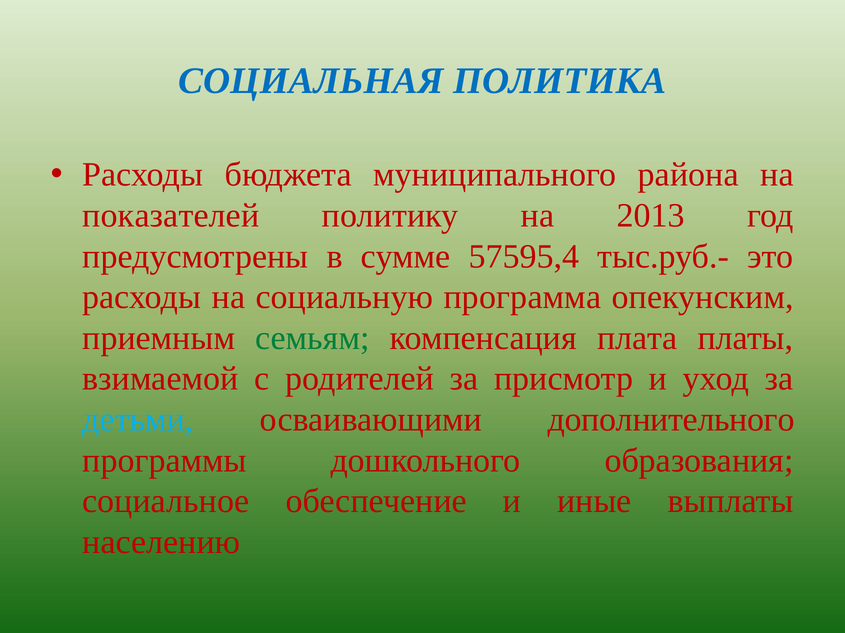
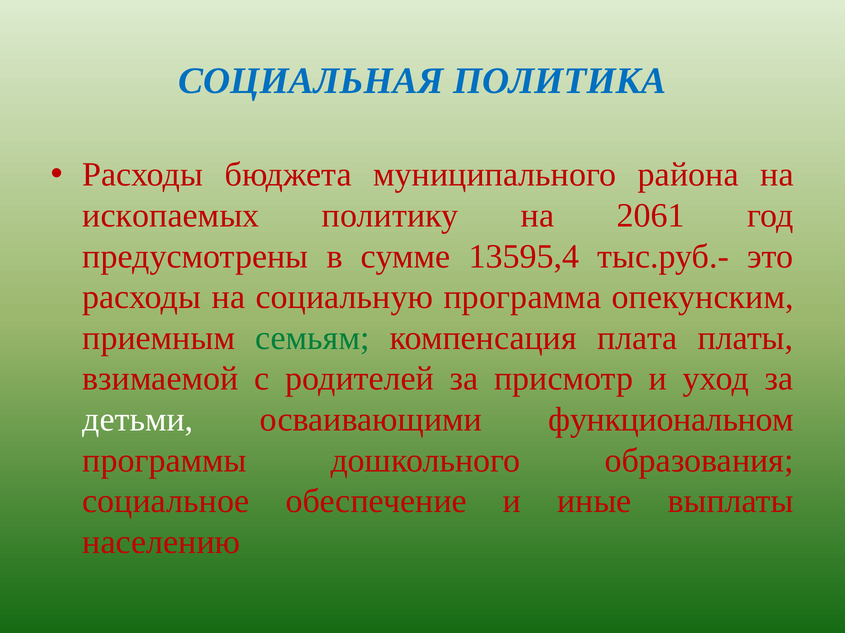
показателей: показателей -> ископаемых
2013: 2013 -> 2061
57595,4: 57595,4 -> 13595,4
детьми colour: light blue -> white
дополнительного: дополнительного -> функциональном
